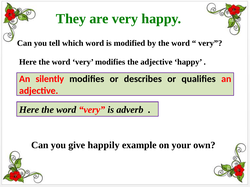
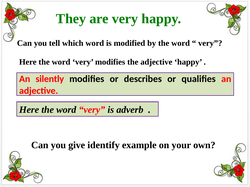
happily: happily -> identify
